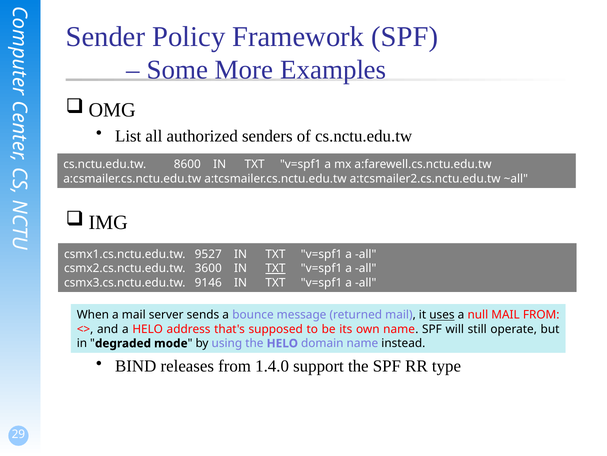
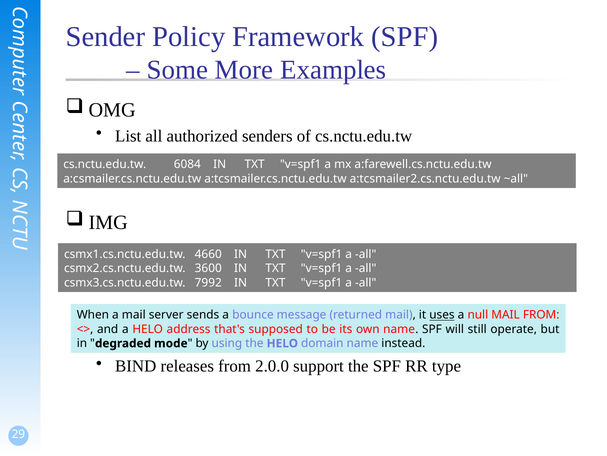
8600: 8600 -> 6084
9527: 9527 -> 4660
TXT at (275, 268) underline: present -> none
9146: 9146 -> 7992
1.4.0: 1.4.0 -> 2.0.0
